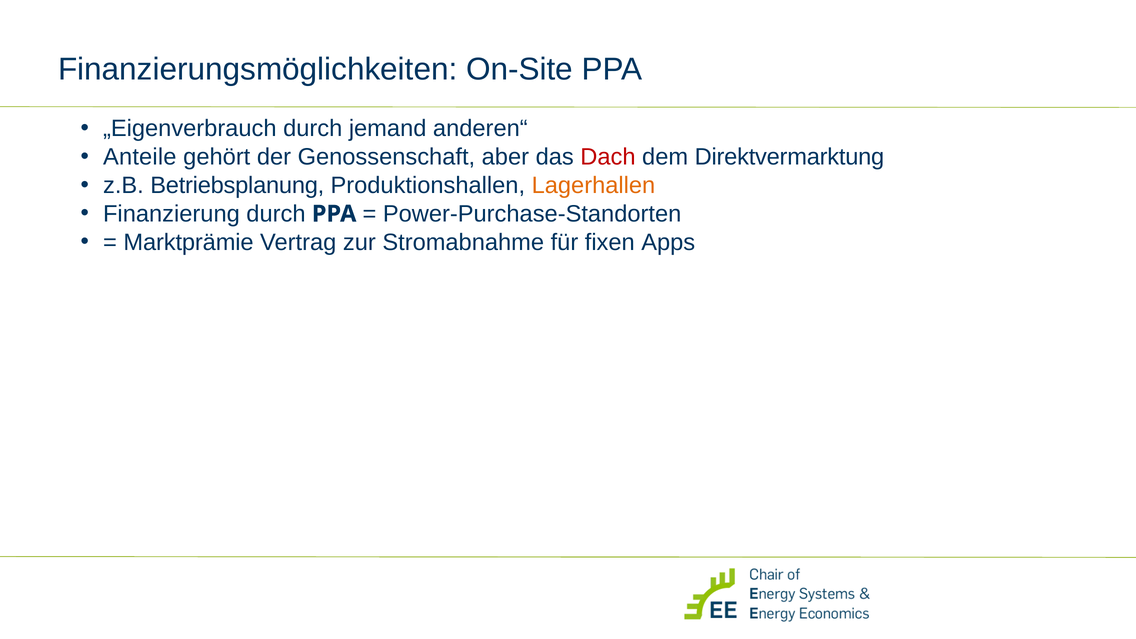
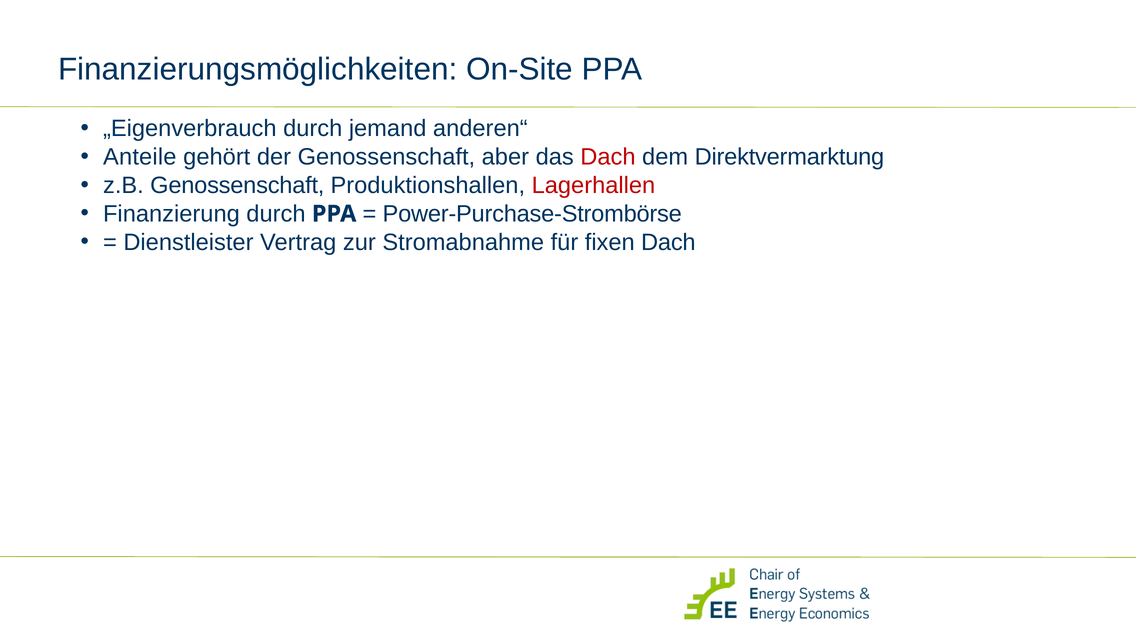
z.B Betriebsplanung: Betriebsplanung -> Genossenschaft
Lagerhallen colour: orange -> red
Power-Purchase-Standorten: Power-Purchase-Standorten -> Power-Purchase-Strombörse
Marktprämie: Marktprämie -> Dienstleister
fixen Apps: Apps -> Dach
